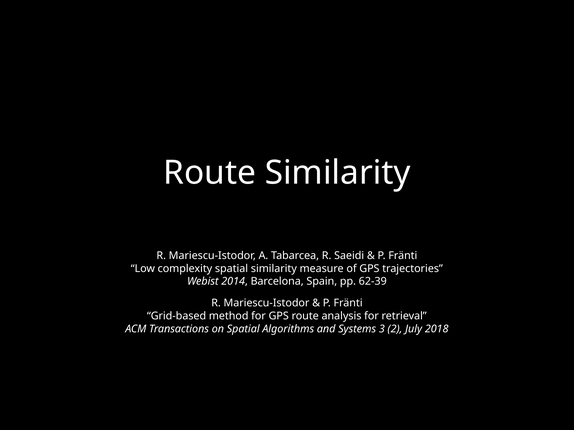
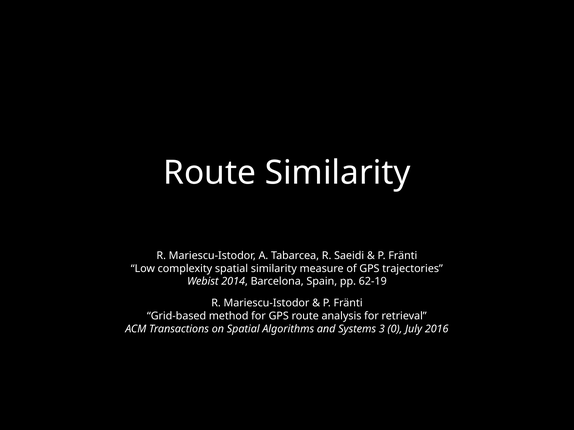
62-39: 62-39 -> 62-19
2: 2 -> 0
2018: 2018 -> 2016
